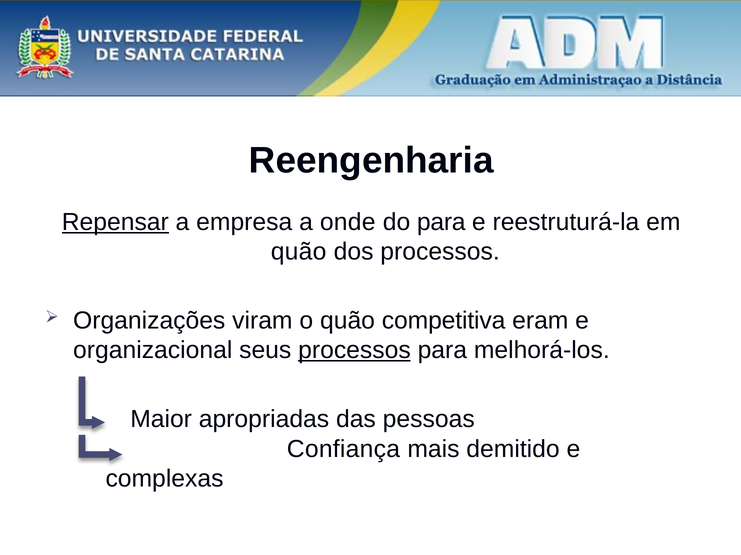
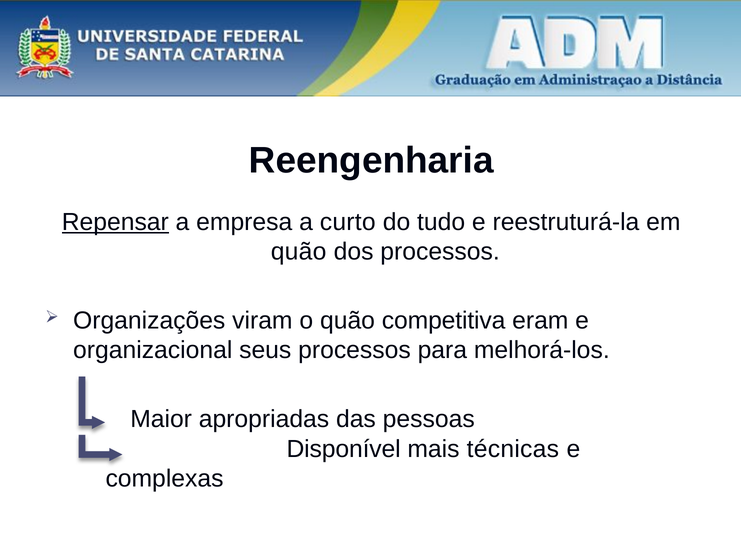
onde: onde -> curto
do para: para -> tudo
processos at (354, 351) underline: present -> none
Confiança: Confiança -> Disponível
demitido: demitido -> técnicas
